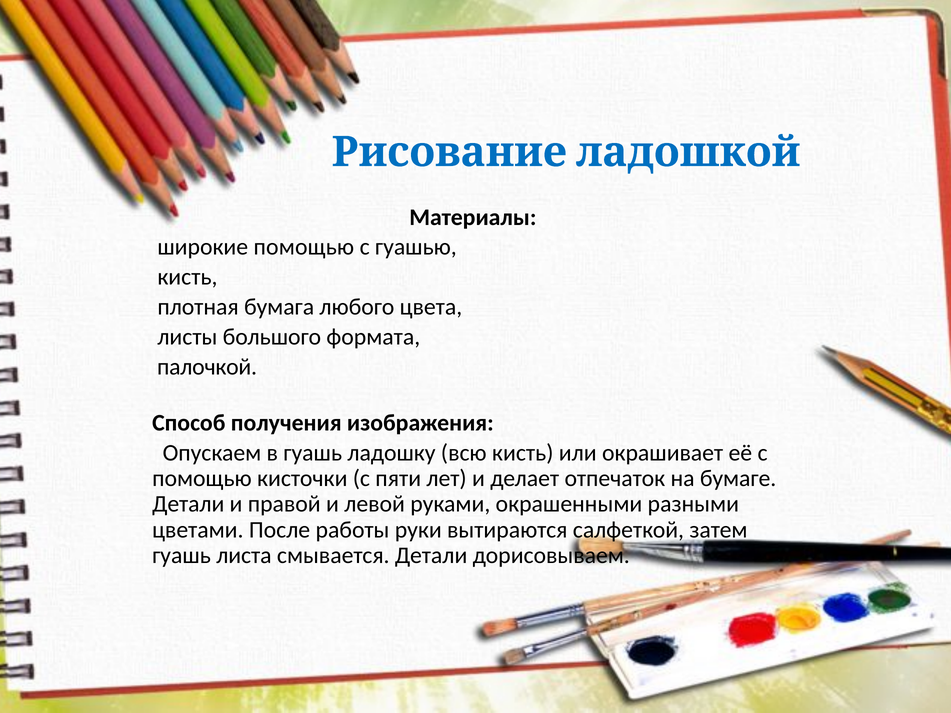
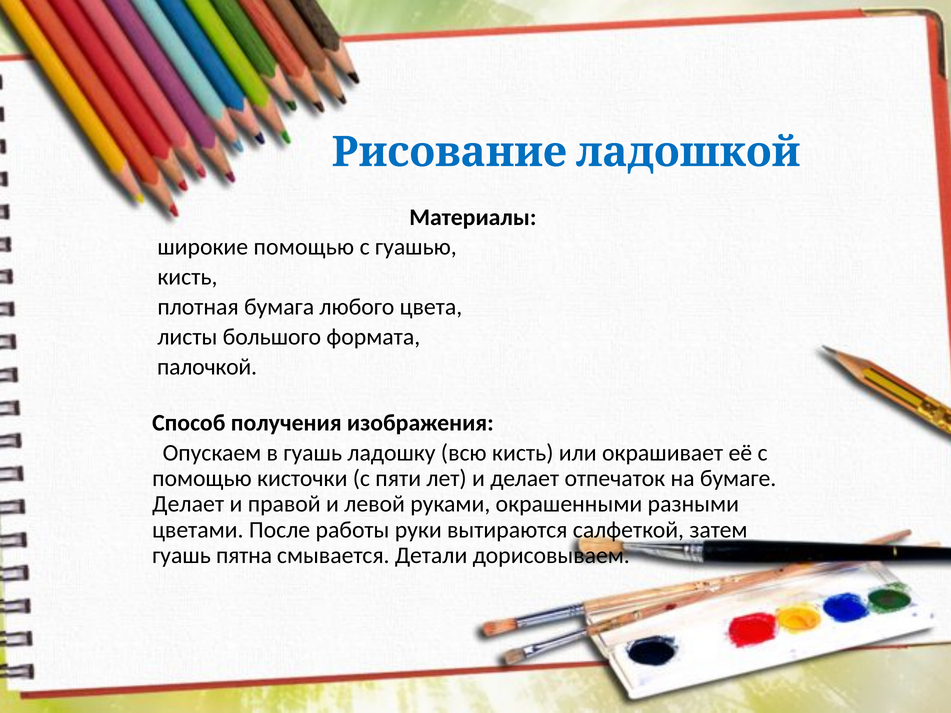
Детали at (188, 504): Детали -> Делает
листа: листа -> пятна
